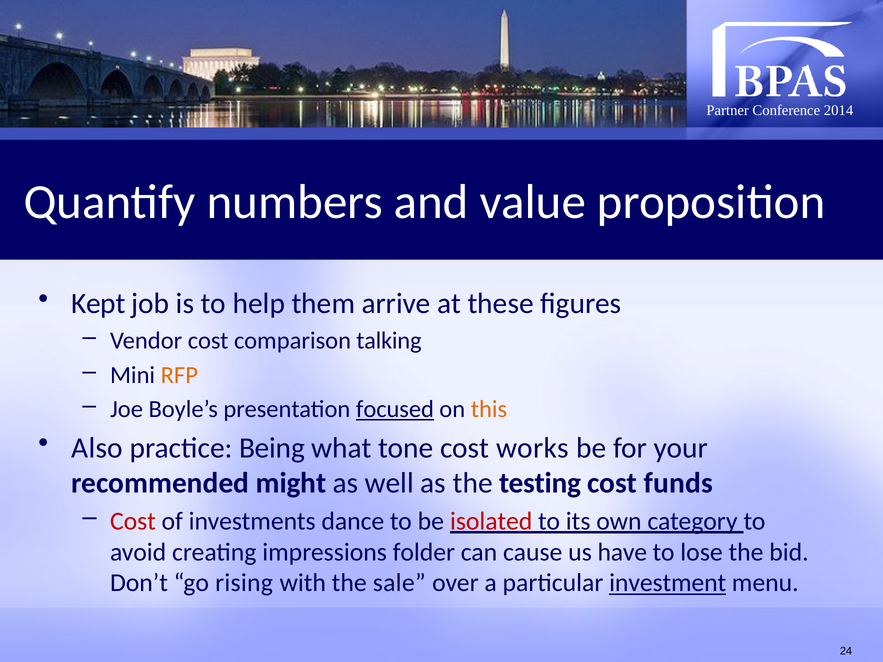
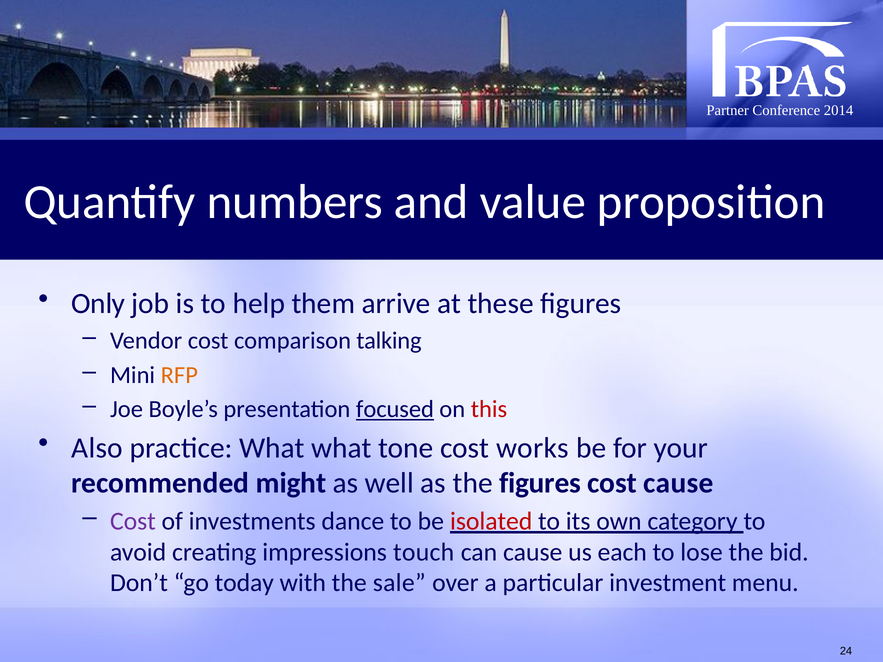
Kept: Kept -> Only
this colour: orange -> red
practice Being: Being -> What
the testing: testing -> figures
cost funds: funds -> cause
Cost at (133, 521) colour: red -> purple
folder: folder -> touch
have: have -> each
rising: rising -> today
investment underline: present -> none
